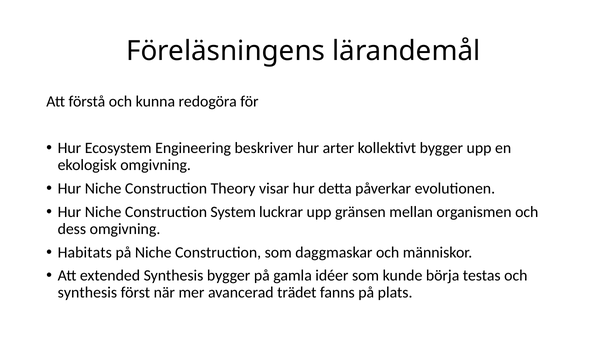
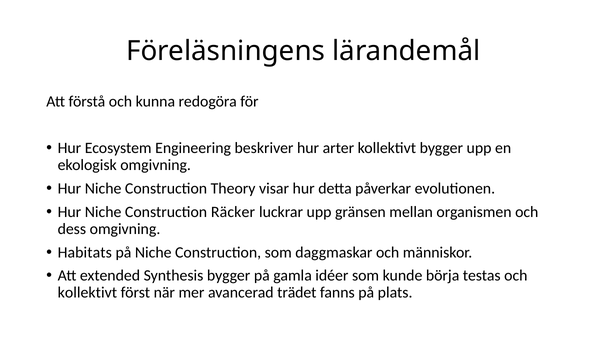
System: System -> Räcker
synthesis at (87, 293): synthesis -> kollektivt
